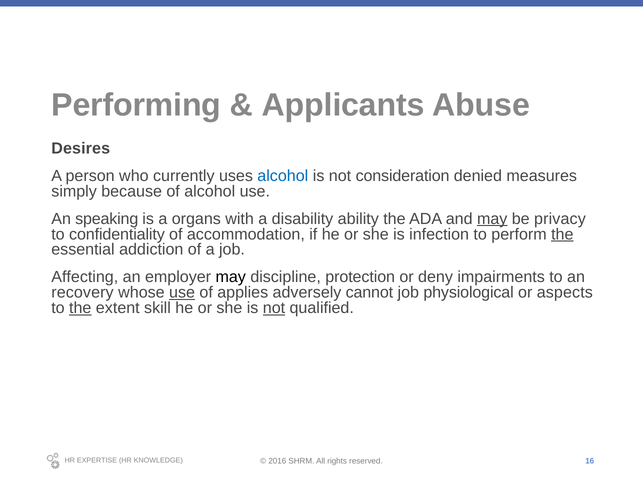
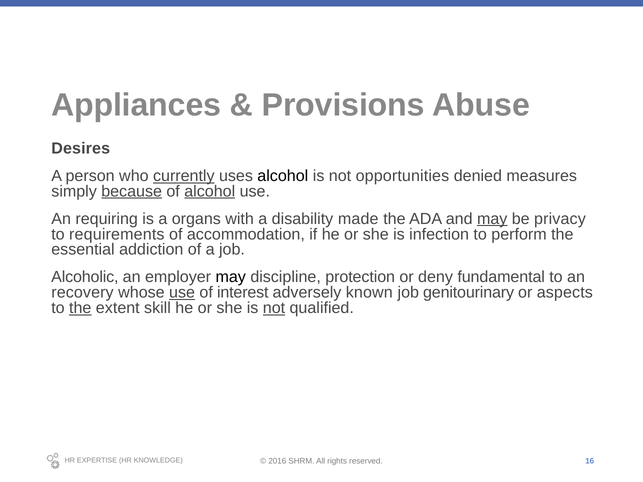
Performing: Performing -> Appliances
Applicants: Applicants -> Provisions
currently underline: none -> present
alcohol at (283, 176) colour: blue -> black
consideration: consideration -> opportunities
because underline: none -> present
alcohol at (210, 191) underline: none -> present
speaking: speaking -> requiring
ability: ability -> made
confidentiality: confidentiality -> requirements
the at (562, 234) underline: present -> none
Affecting: Affecting -> Alcoholic
impairments: impairments -> fundamental
applies: applies -> interest
cannot: cannot -> known
physiological: physiological -> genitourinary
